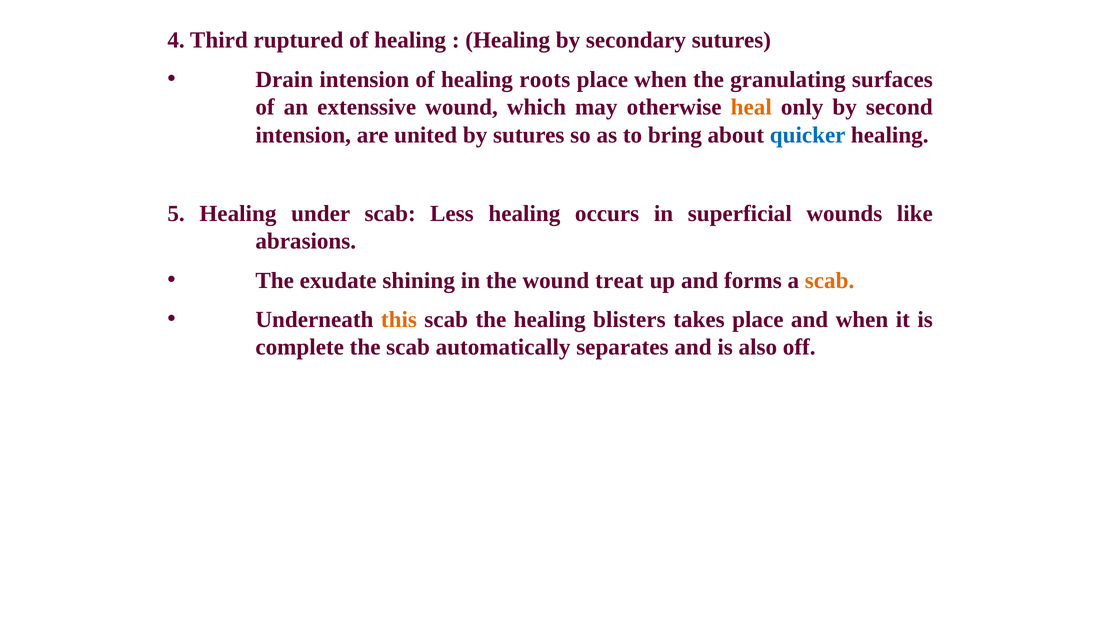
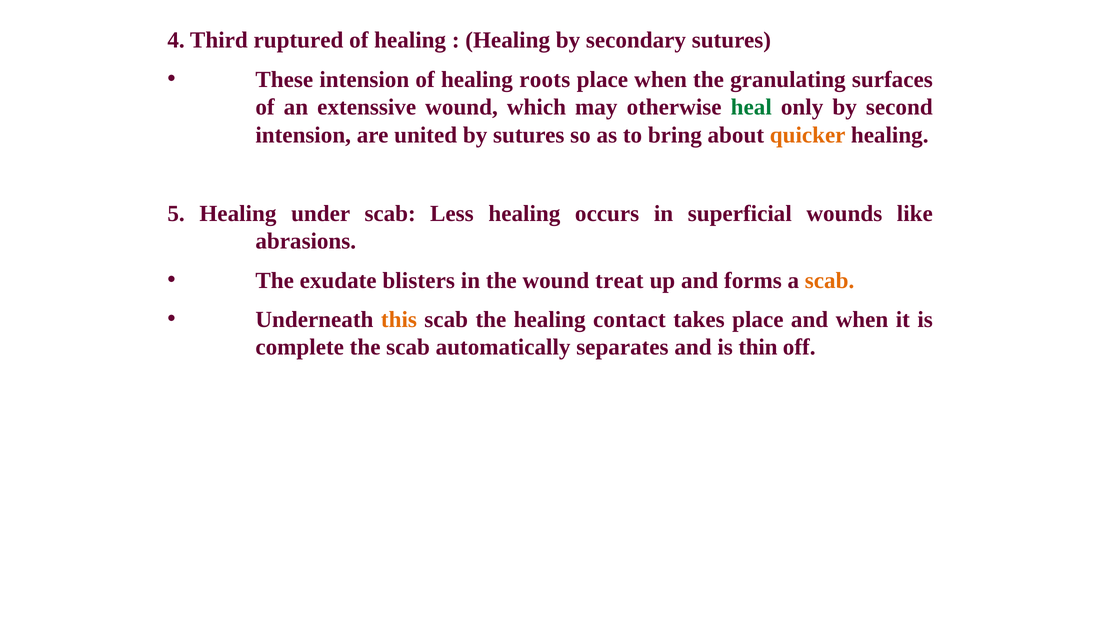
Drain: Drain -> These
heal colour: orange -> green
quicker colour: blue -> orange
shining: shining -> blisters
blisters: blisters -> contact
also: also -> thin
